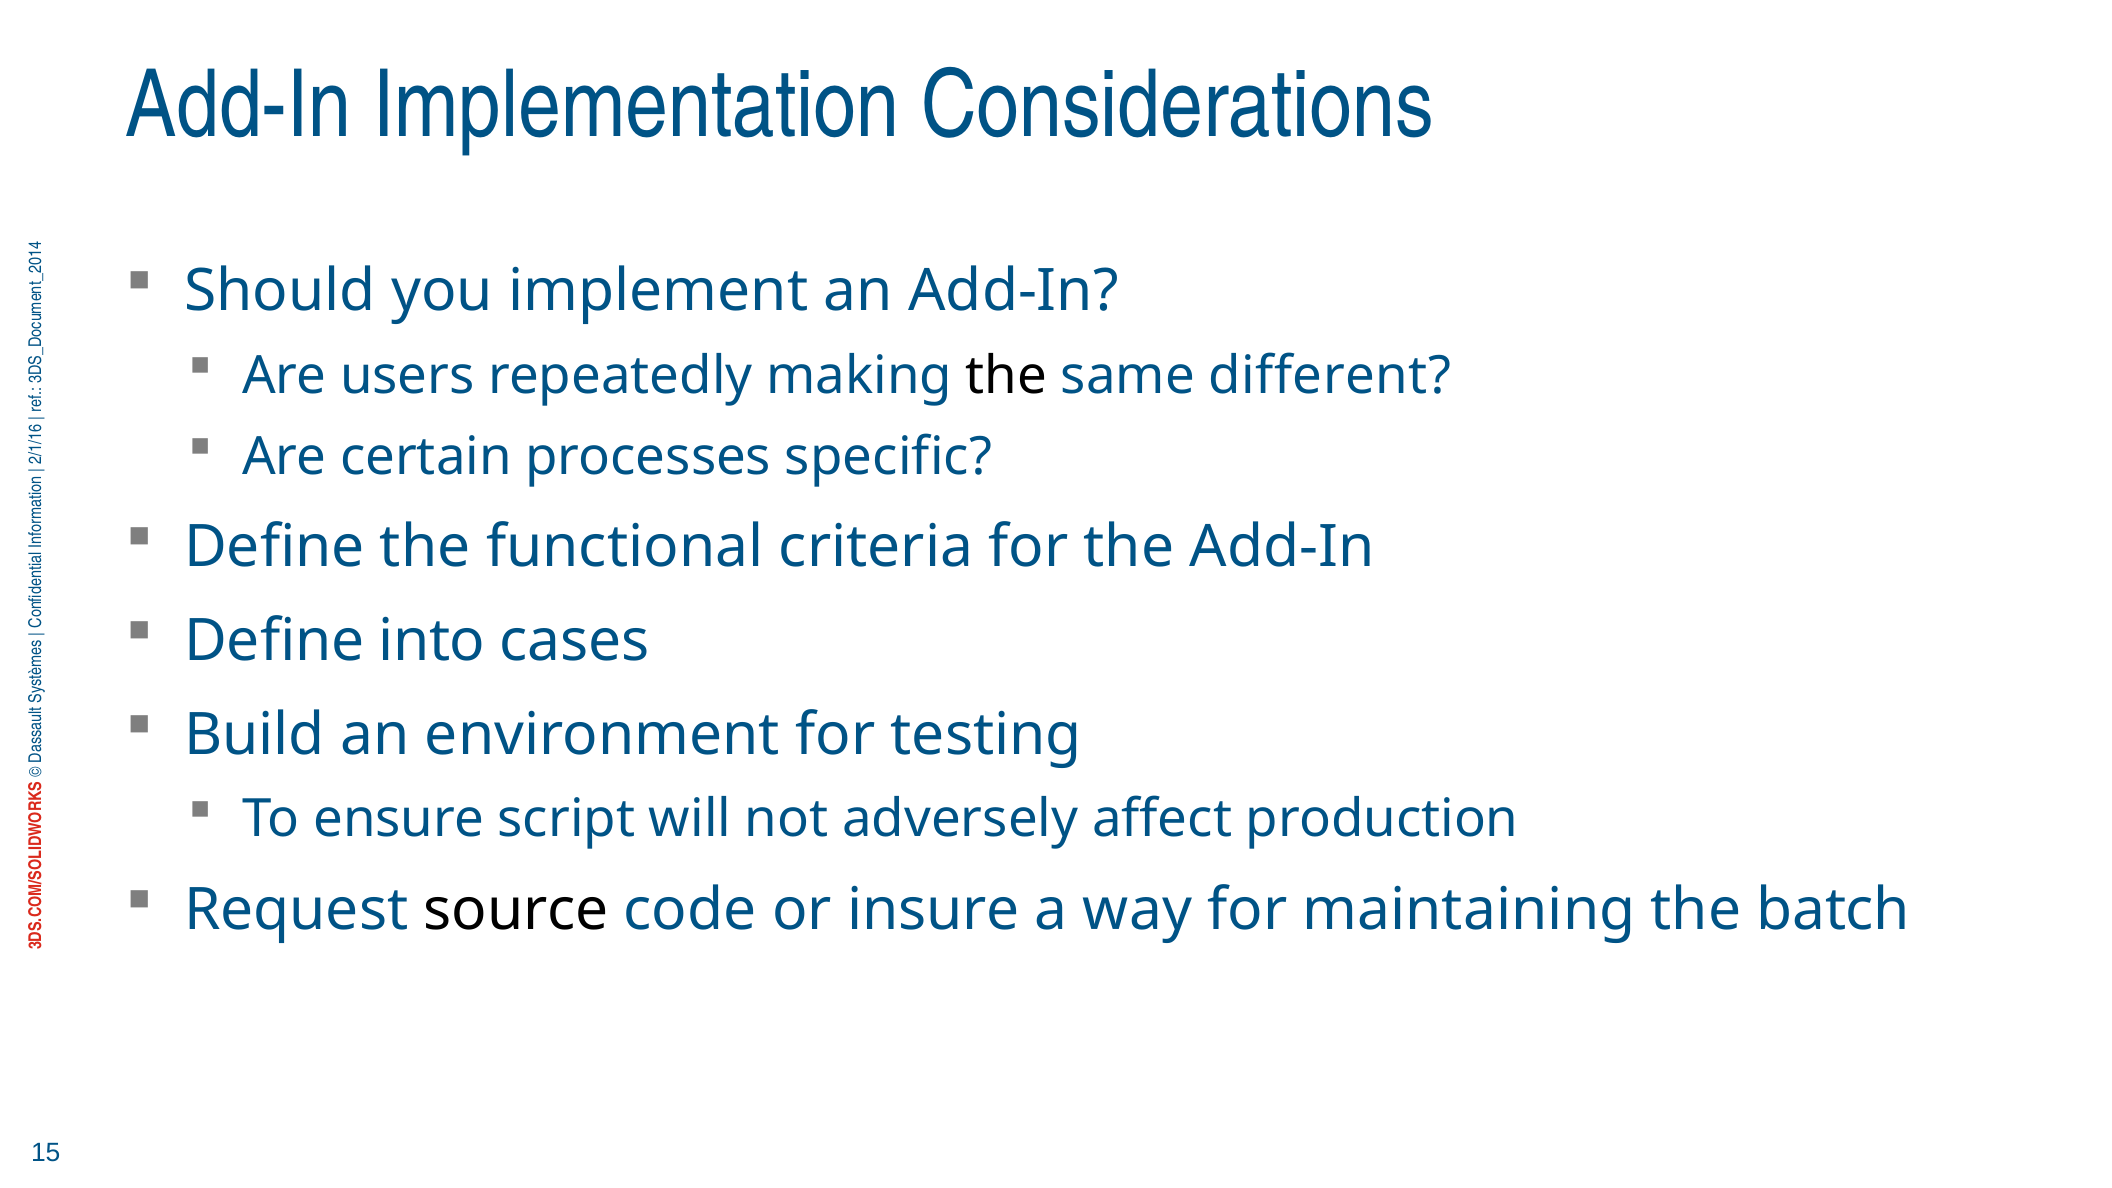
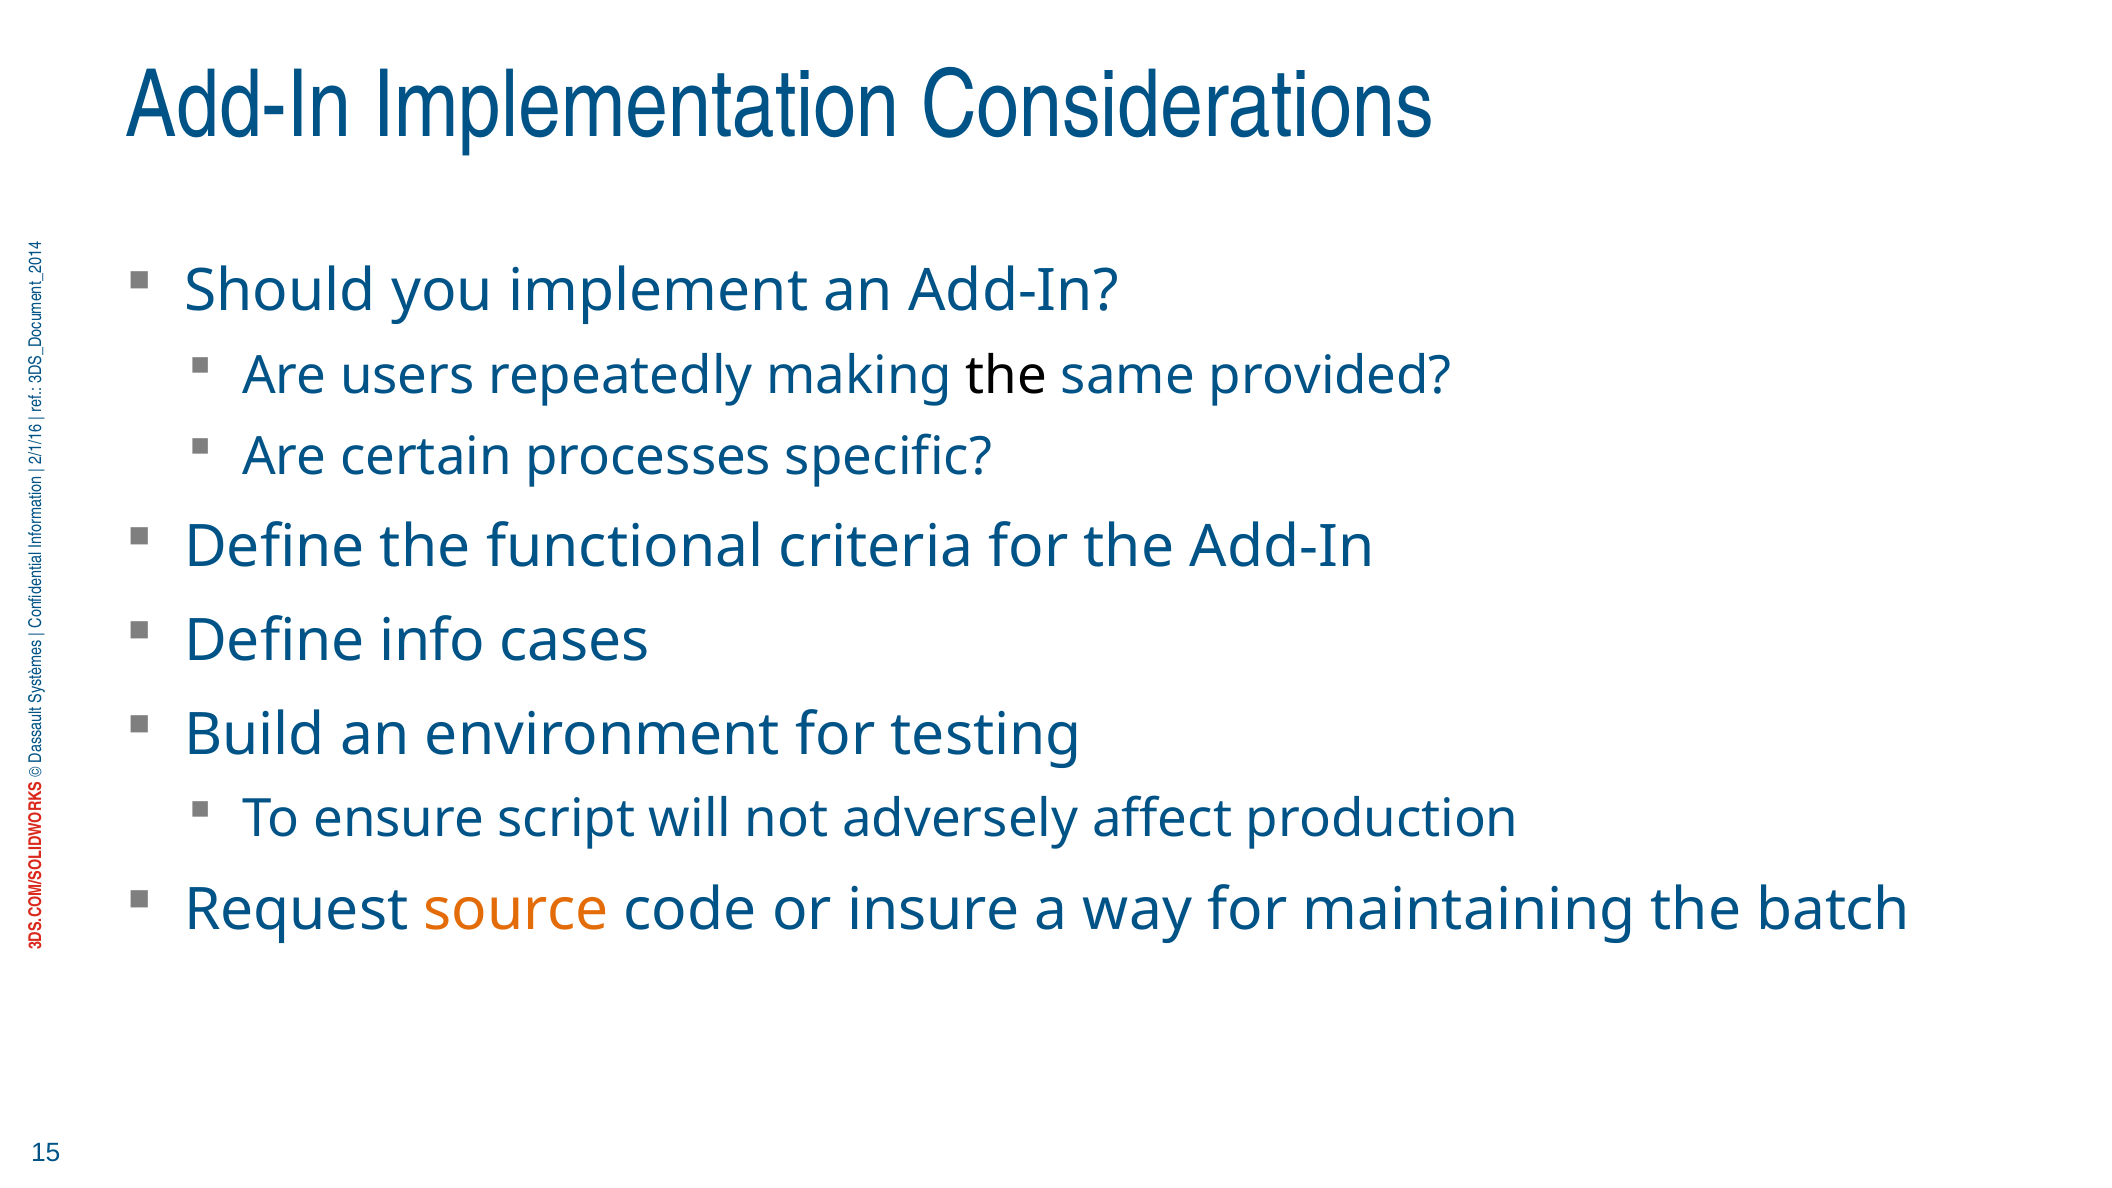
different: different -> provided
into: into -> info
source colour: black -> orange
